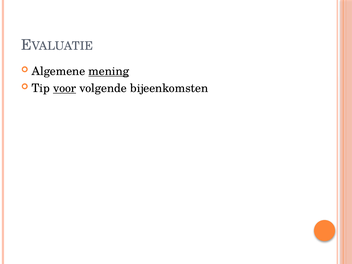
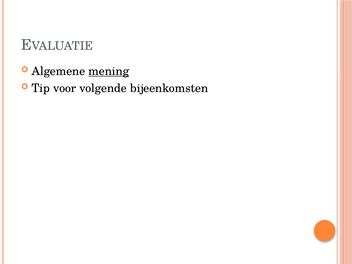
voor underline: present -> none
